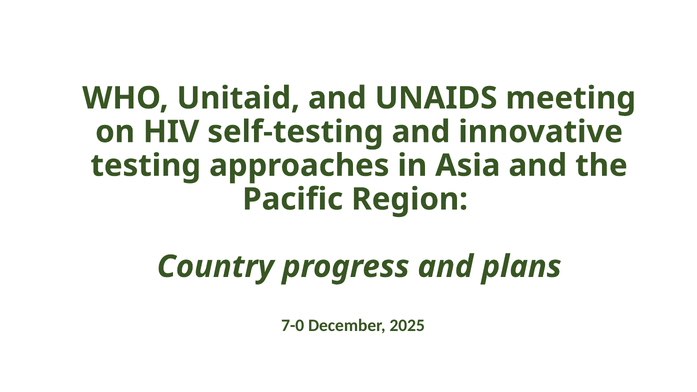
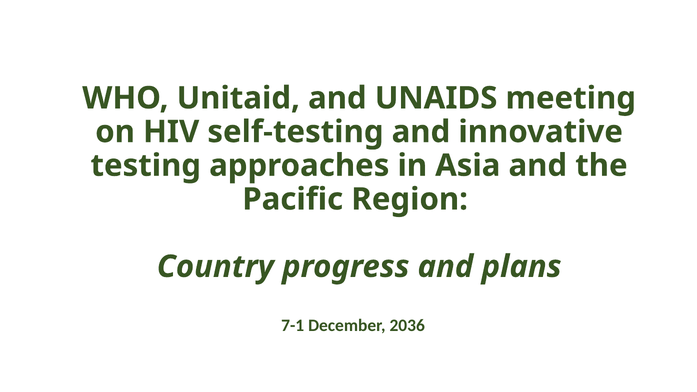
7-0: 7-0 -> 7-1
2025: 2025 -> 2036
